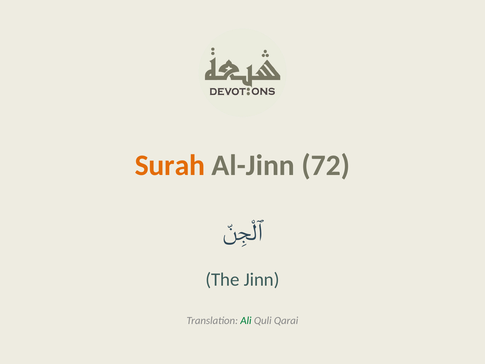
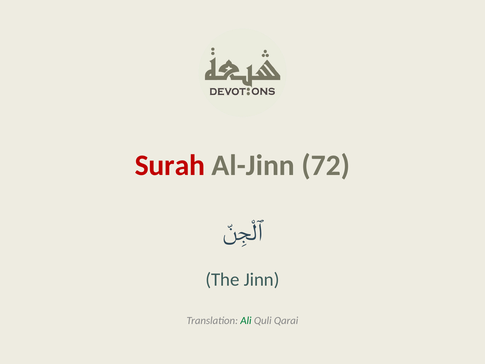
Surah colour: orange -> red
